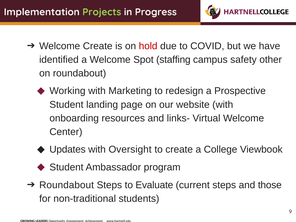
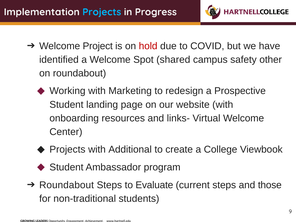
Projects at (102, 12) colour: light green -> light blue
Welcome Create: Create -> Project
staffing: staffing -> shared
Updates at (68, 149): Updates -> Projects
Oversight: Oversight -> Additional
